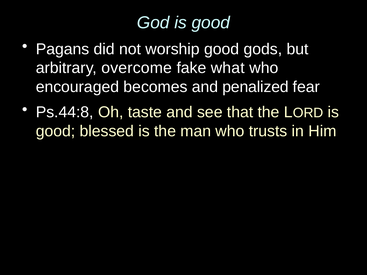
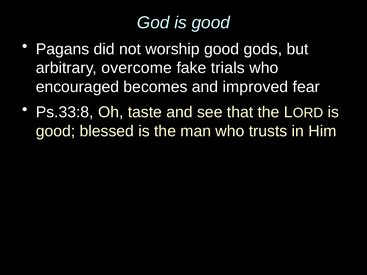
what: what -> trials
penalized: penalized -> improved
Ps.44:8: Ps.44:8 -> Ps.33:8
